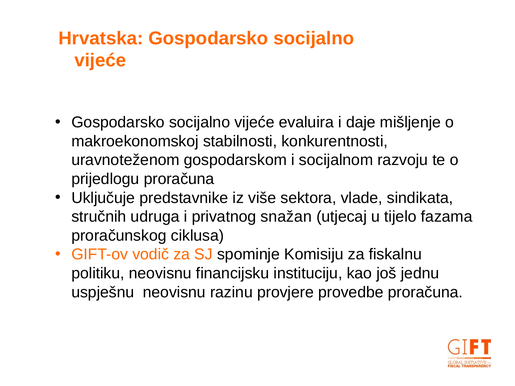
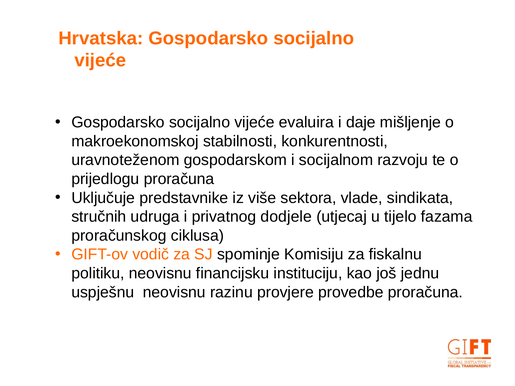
snažan: snažan -> dodjele
